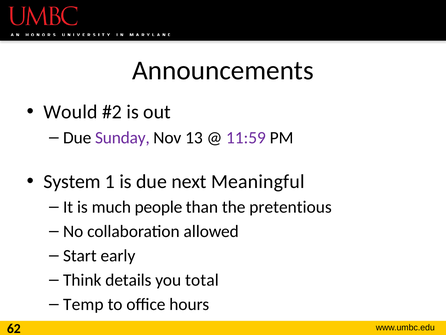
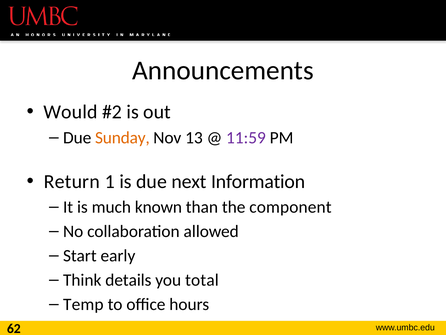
Sunday colour: purple -> orange
System: System -> Return
Meaningful: Meaningful -> Information
people: people -> known
pretentious: pretentious -> component
